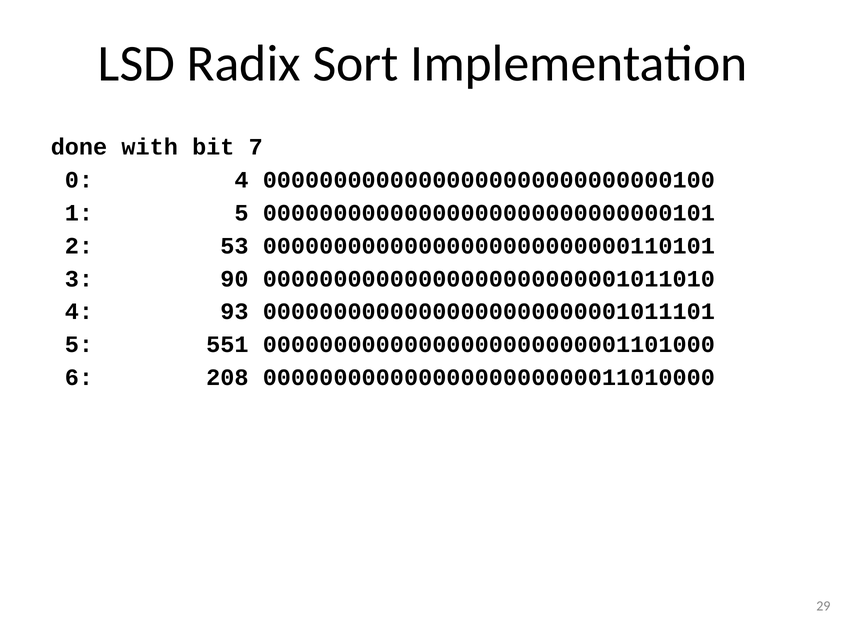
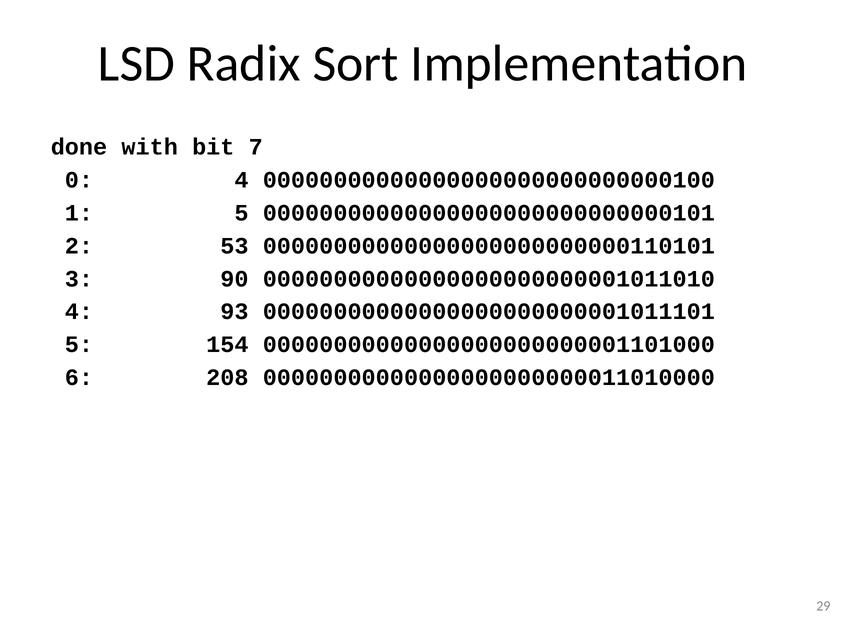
551: 551 -> 154
